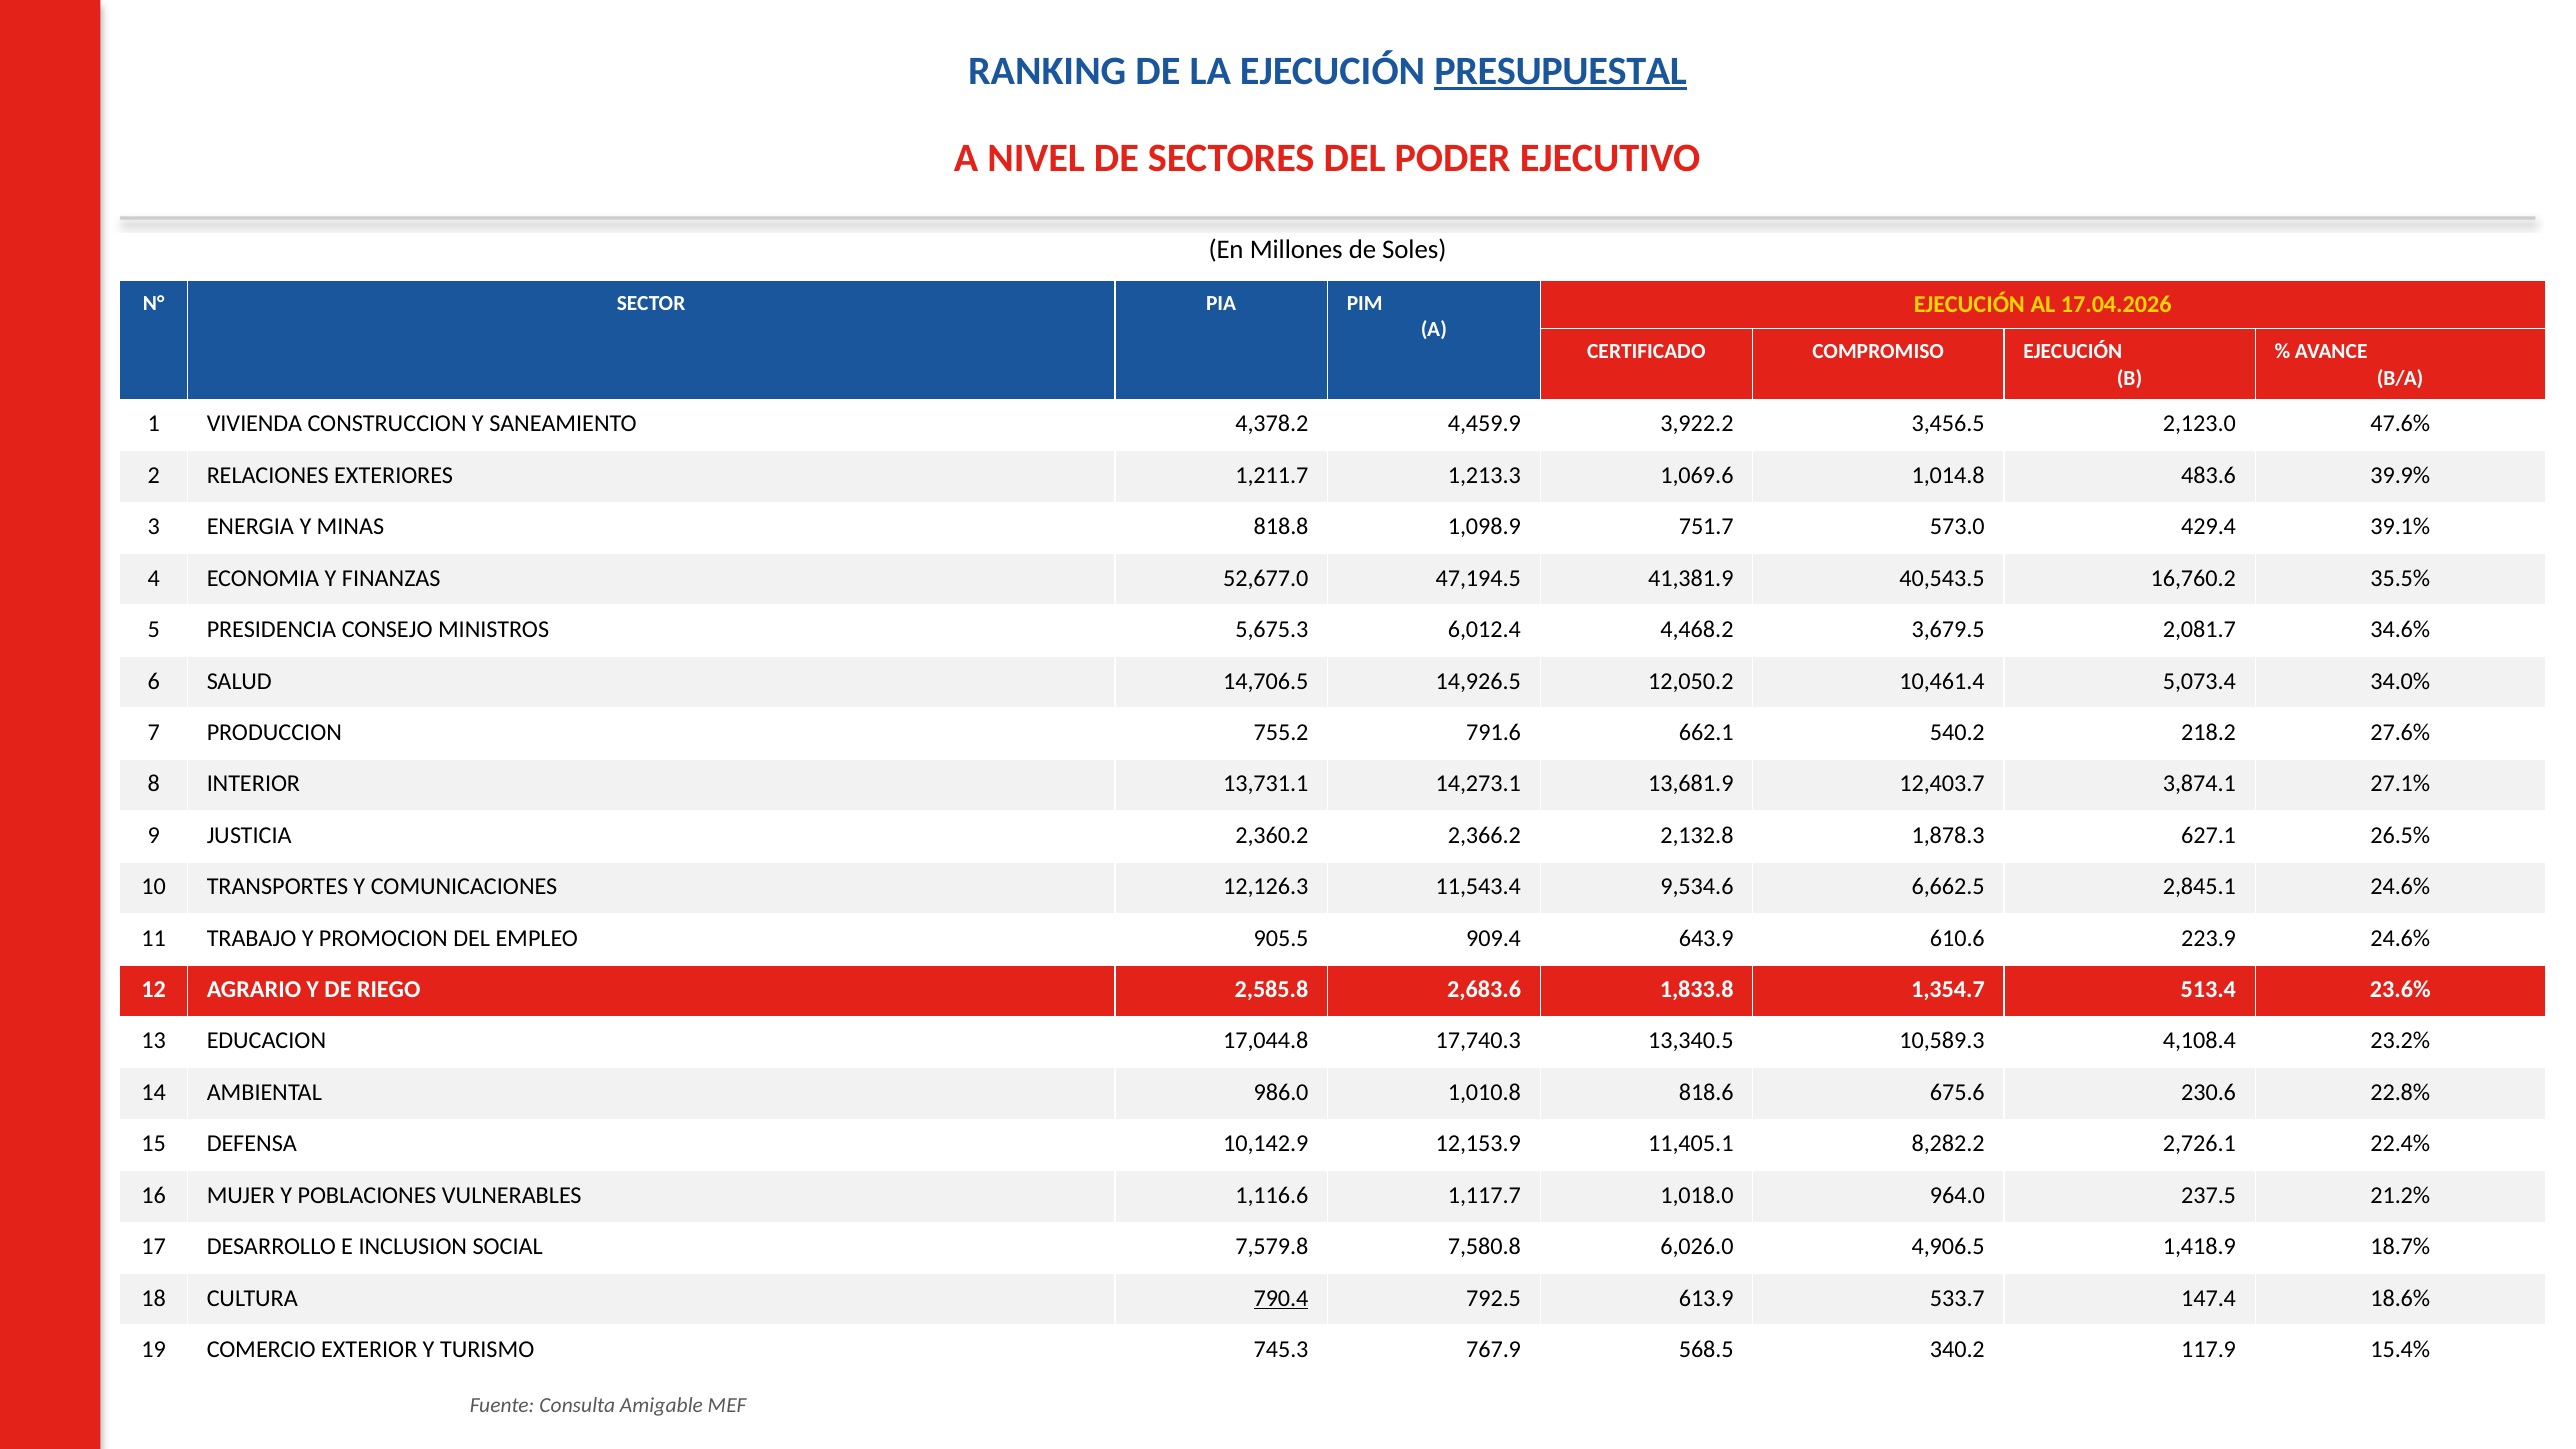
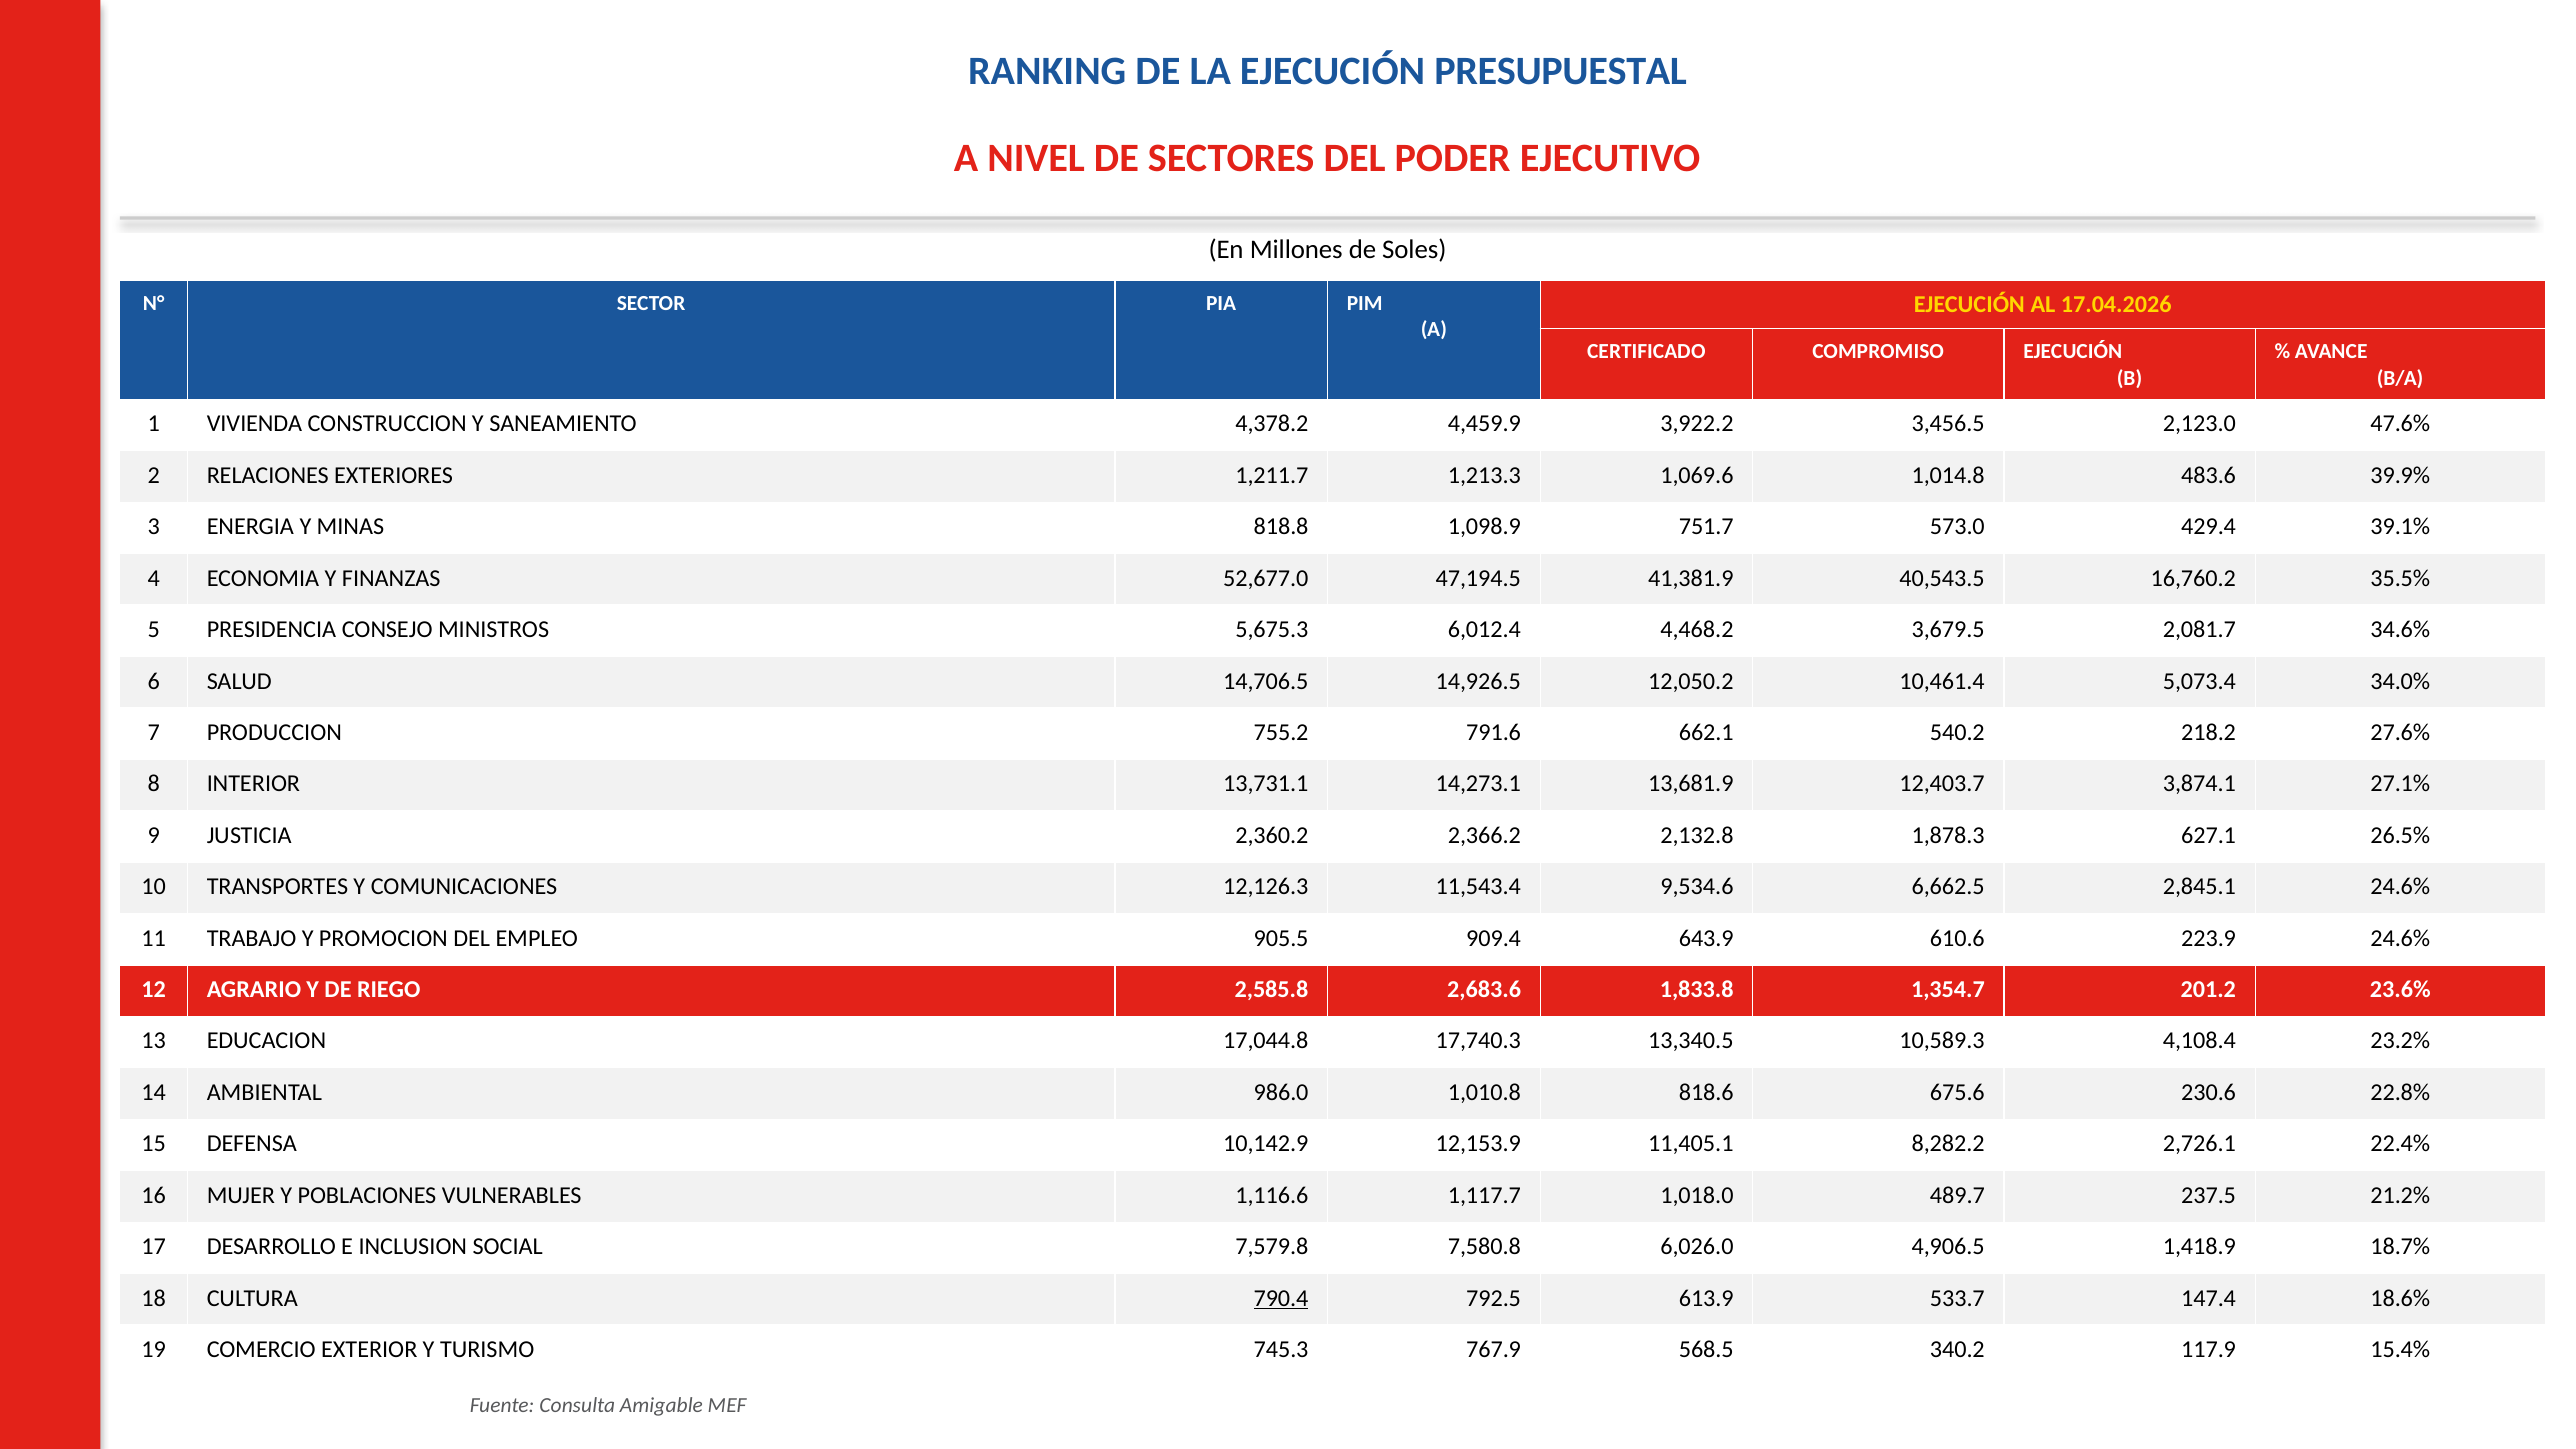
PRESUPUESTAL underline: present -> none
513.4: 513.4 -> 201.2
964.0: 964.0 -> 489.7
